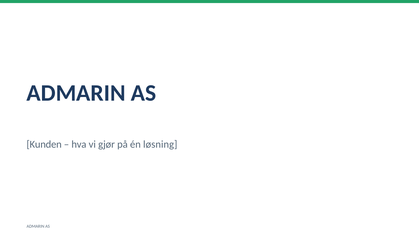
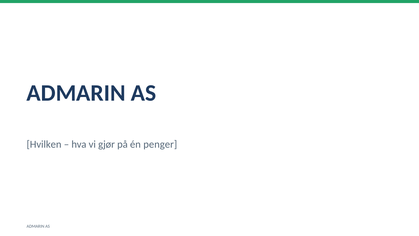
Kunden: Kunden -> Hvilken
løsning: løsning -> penger
